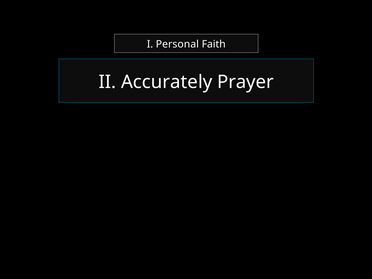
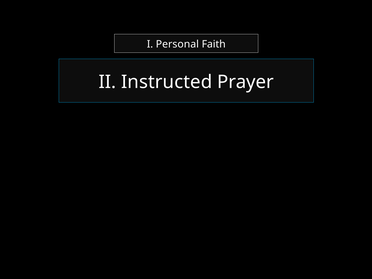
Accurately: Accurately -> Instructed
